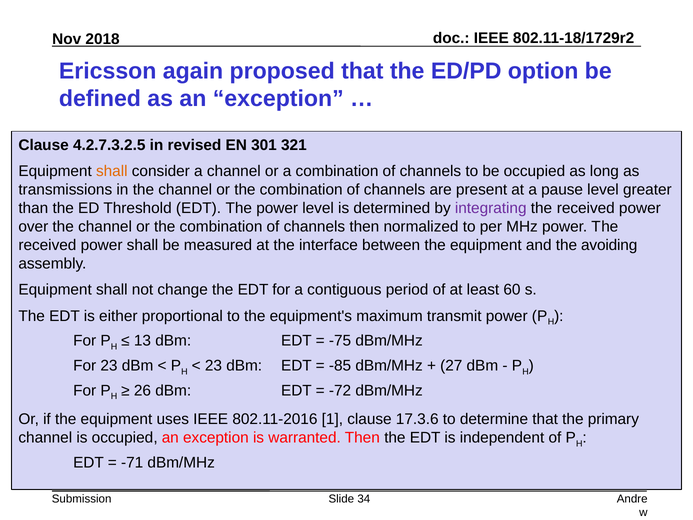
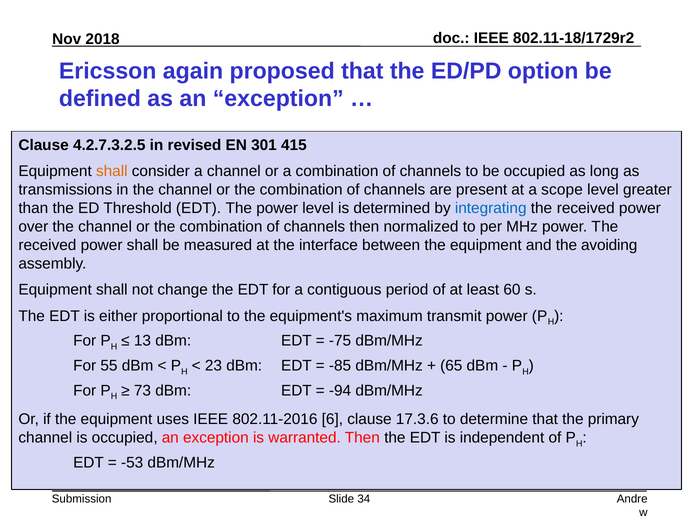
321: 321 -> 415
pause: pause -> scope
integrating colour: purple -> blue
For 23: 23 -> 55
27: 27 -> 65
26: 26 -> 73
-72: -72 -> -94
1: 1 -> 6
-71: -71 -> -53
